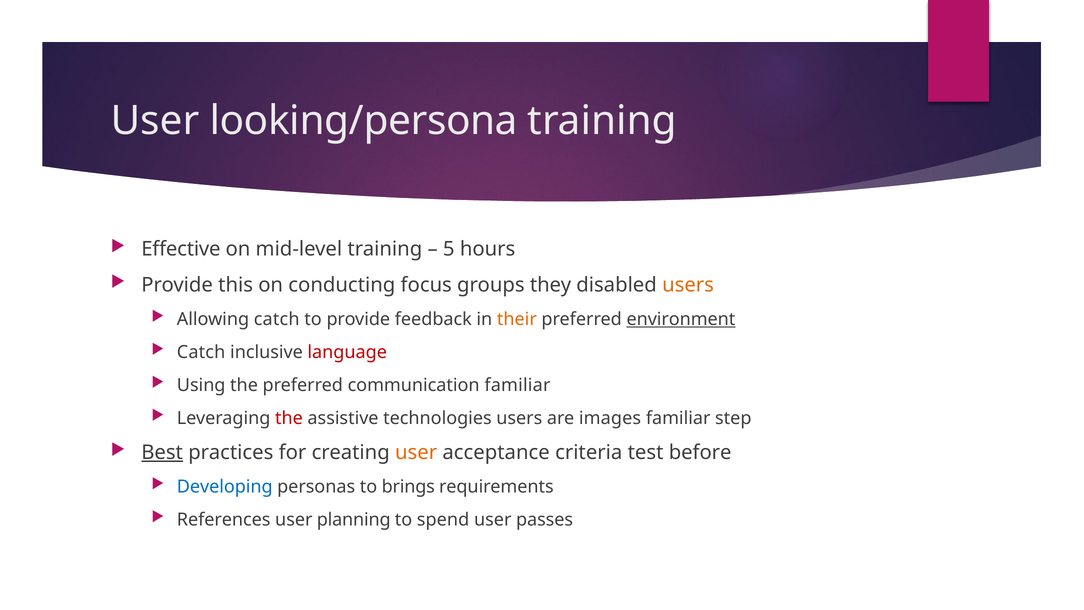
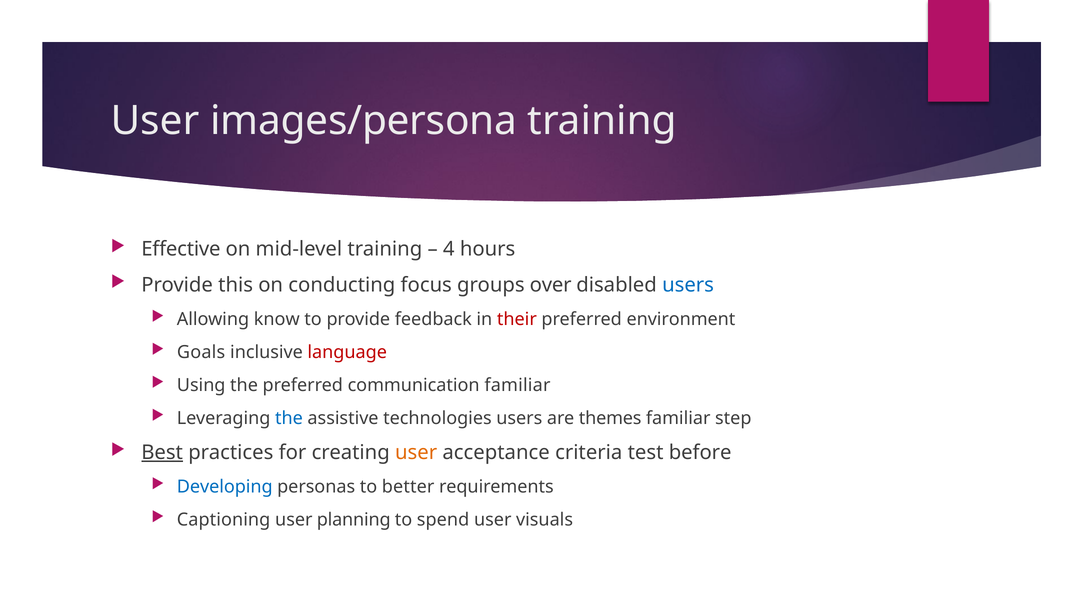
looking/persona: looking/persona -> images/persona
5: 5 -> 4
they: they -> over
users at (688, 285) colour: orange -> blue
Allowing catch: catch -> know
their colour: orange -> red
environment underline: present -> none
Catch at (201, 352): Catch -> Goals
the at (289, 418) colour: red -> blue
images: images -> themes
brings: brings -> better
References: References -> Captioning
passes: passes -> visuals
